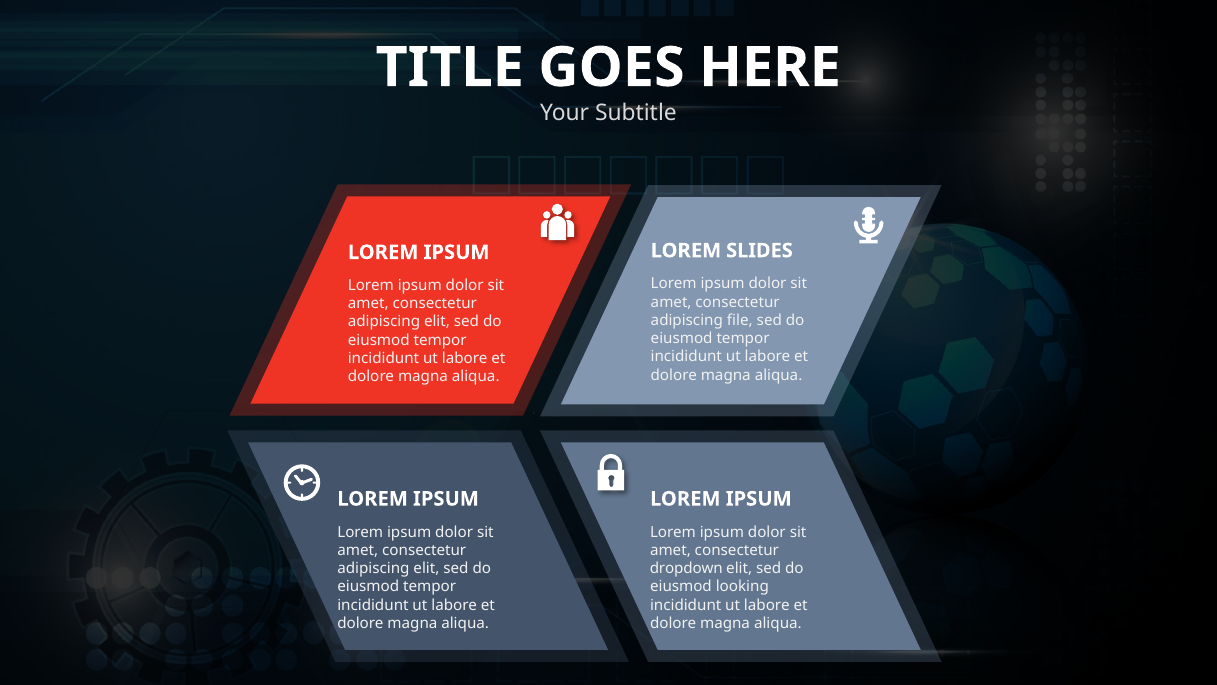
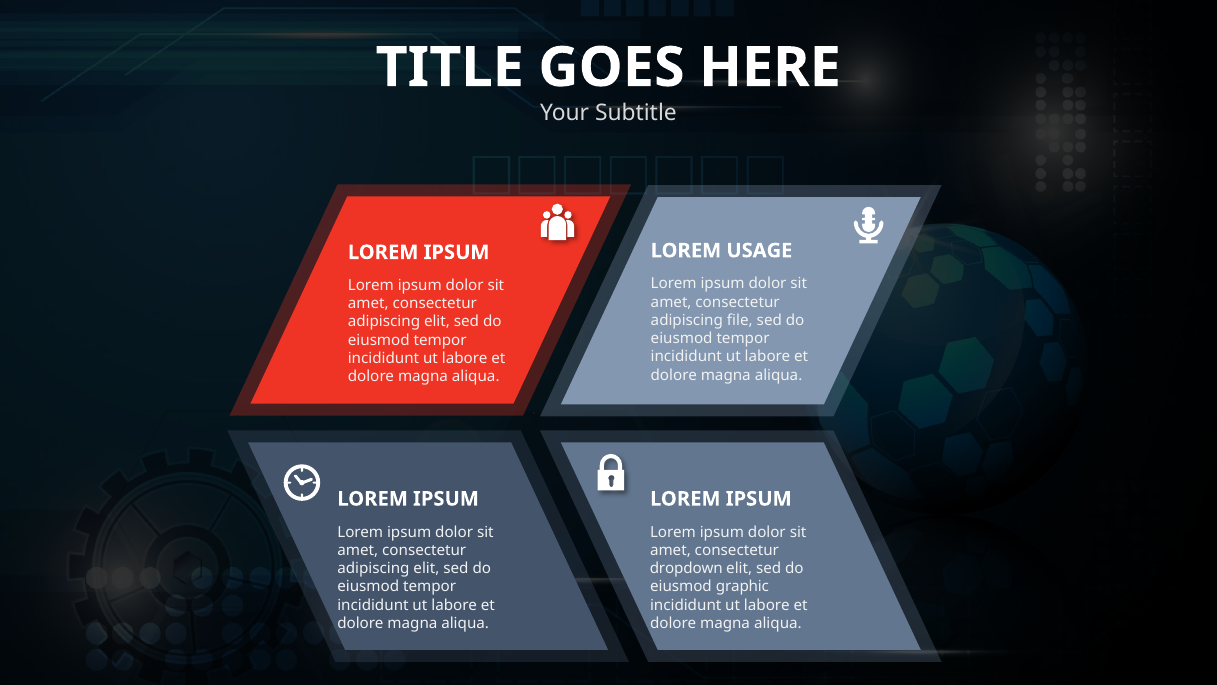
SLIDES: SLIDES -> USAGE
looking: looking -> graphic
